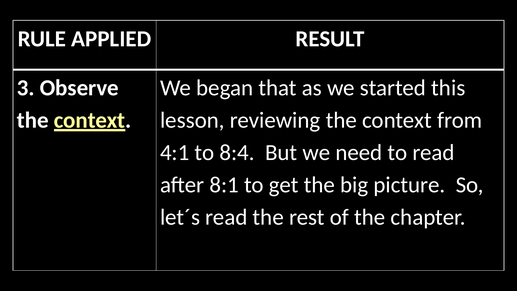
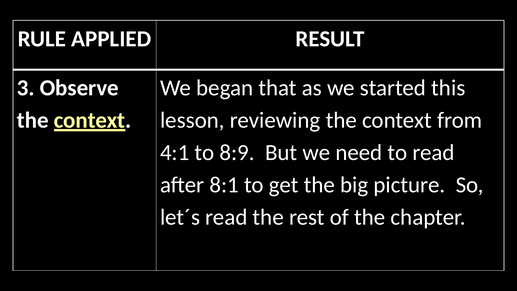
8:4: 8:4 -> 8:9
